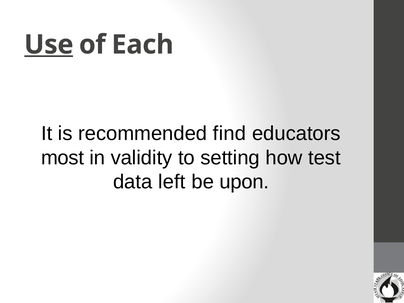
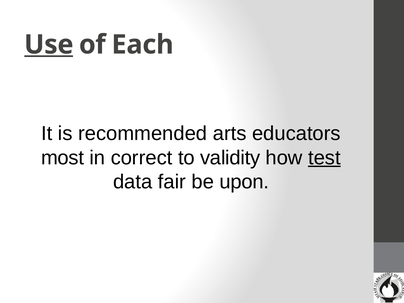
find: find -> arts
validity: validity -> correct
setting: setting -> validity
test underline: none -> present
left: left -> fair
